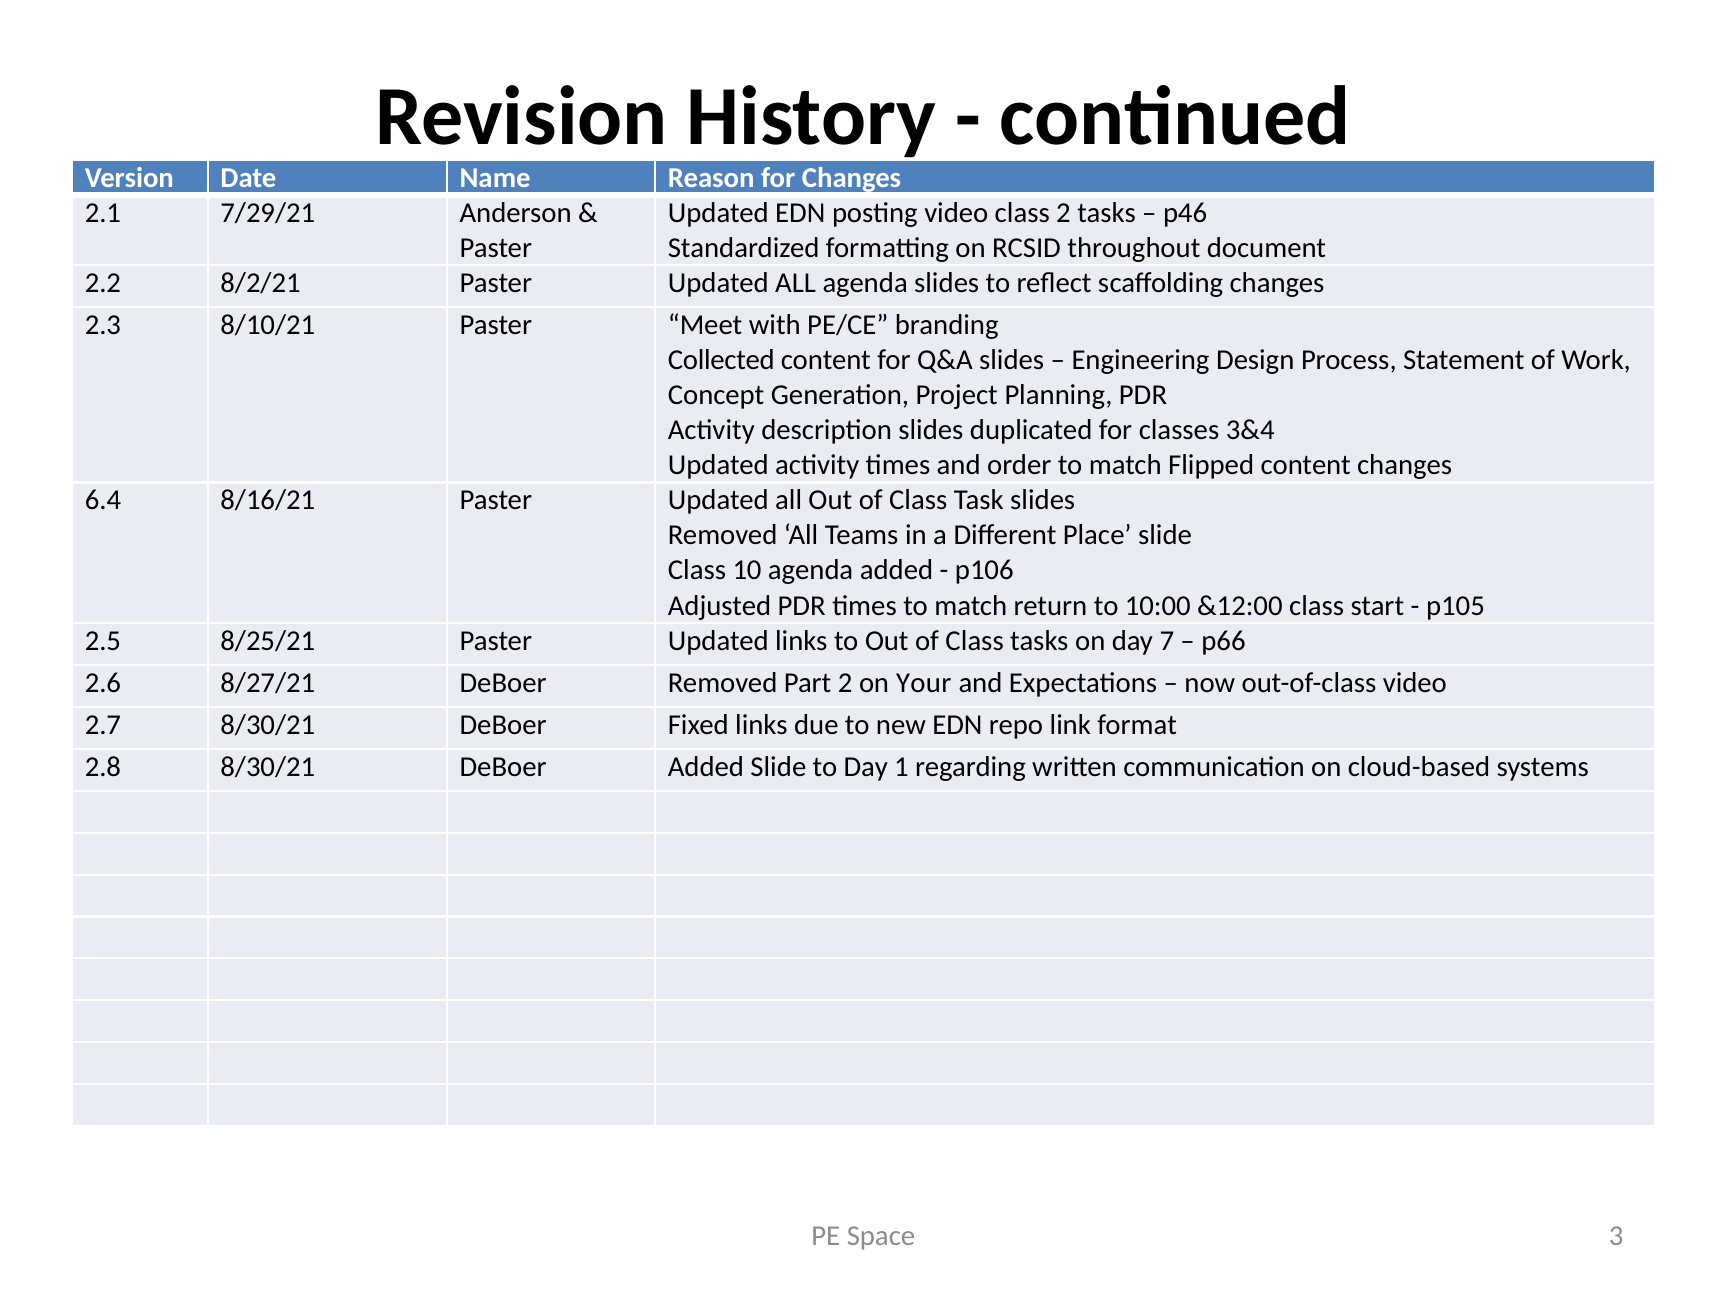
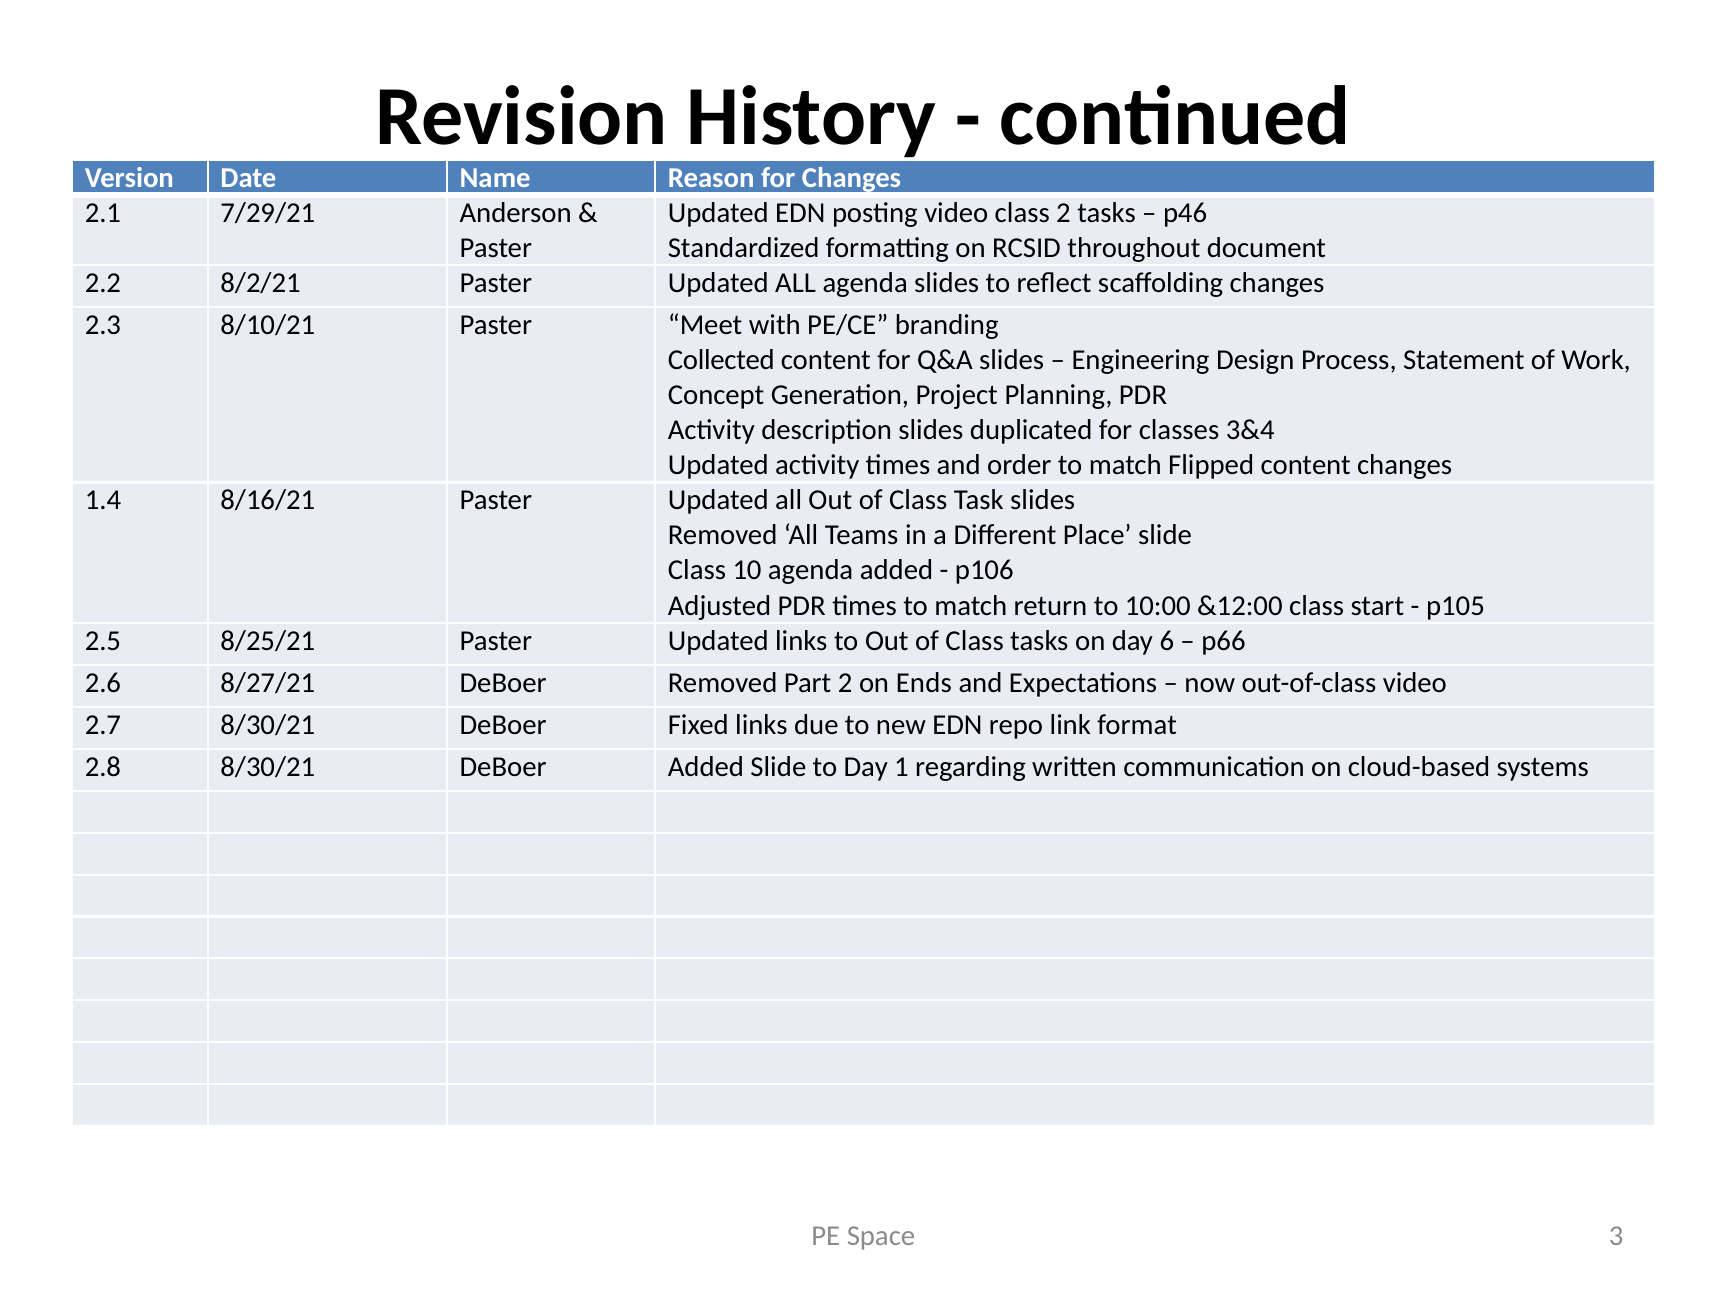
6.4: 6.4 -> 1.4
7: 7 -> 6
Your: Your -> Ends
